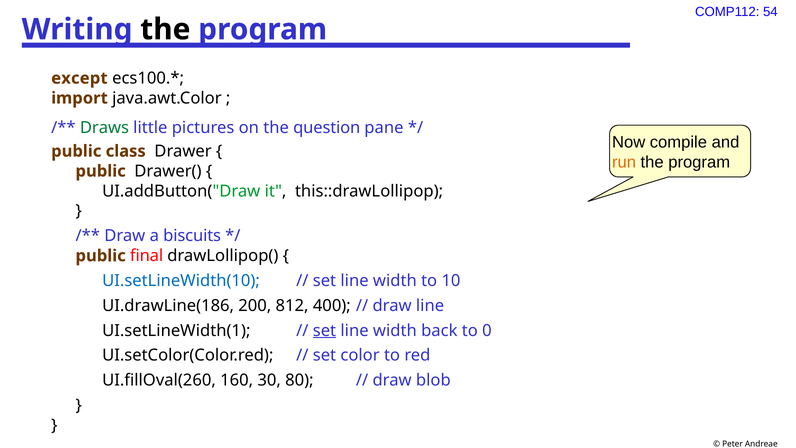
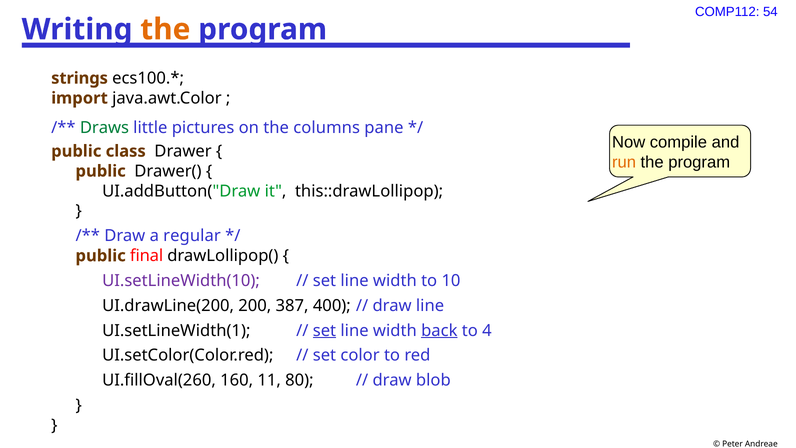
the at (165, 29) colour: black -> orange
except: except -> strings
question: question -> columns
biscuits: biscuits -> regular
UI.setLineWidth(10 colour: blue -> purple
UI.drawLine(186: UI.drawLine(186 -> UI.drawLine(200
812: 812 -> 387
back underline: none -> present
0: 0 -> 4
30: 30 -> 11
